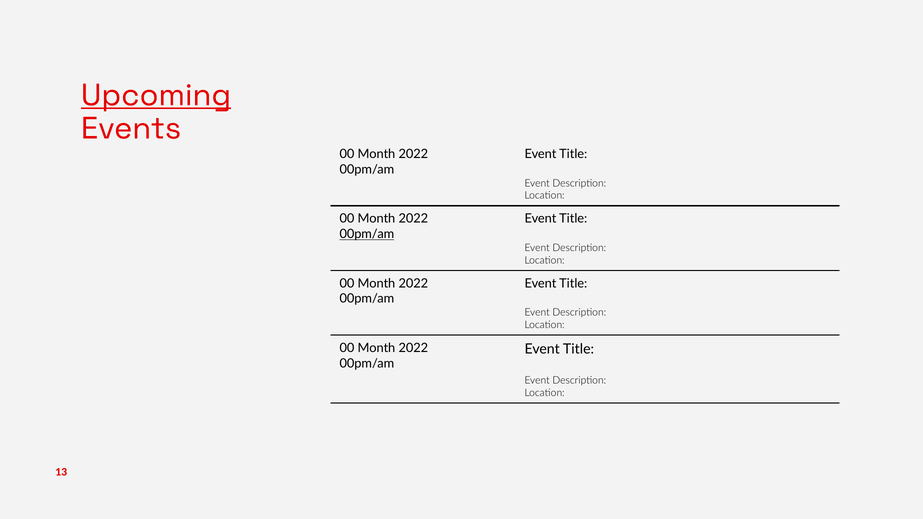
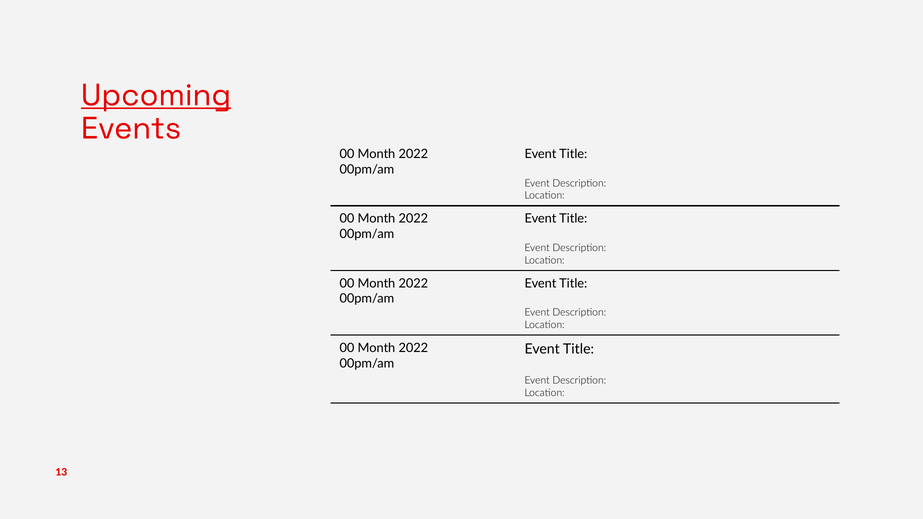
00pm/am at (367, 234) underline: present -> none
